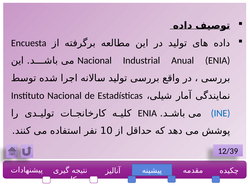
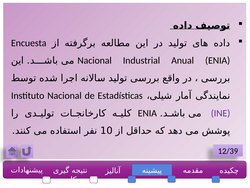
INE colour: blue -> purple
